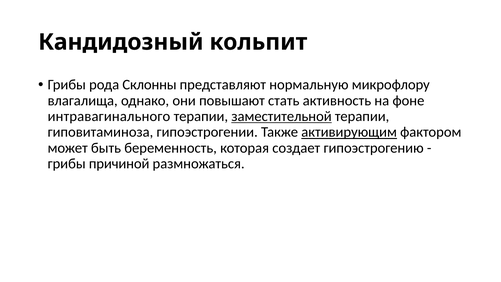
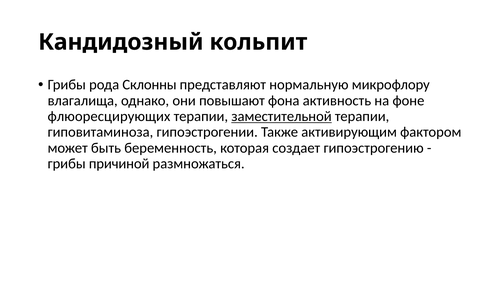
стать: стать -> фона
интравагинального: интравагинального -> флюоресцирующих
активирующим underline: present -> none
